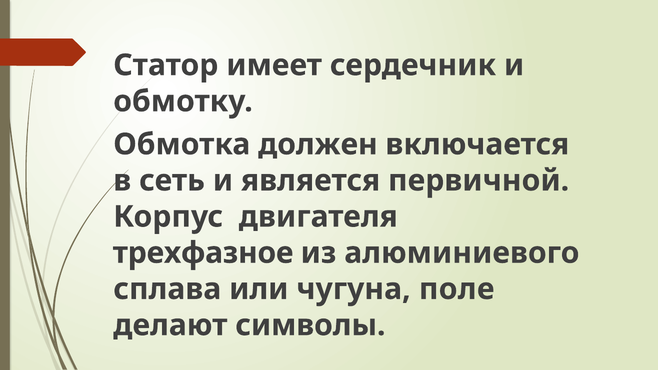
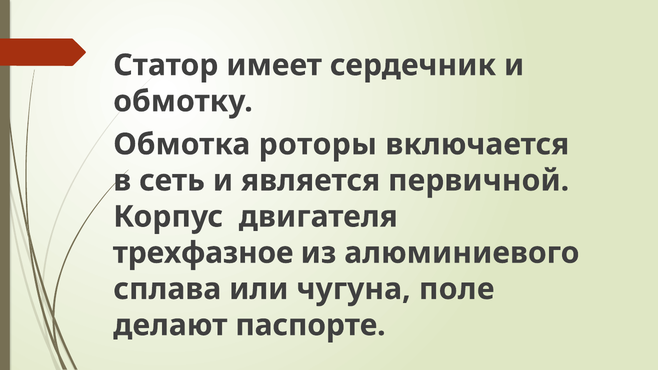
должен: должен -> роторы
символы: символы -> паспорте
